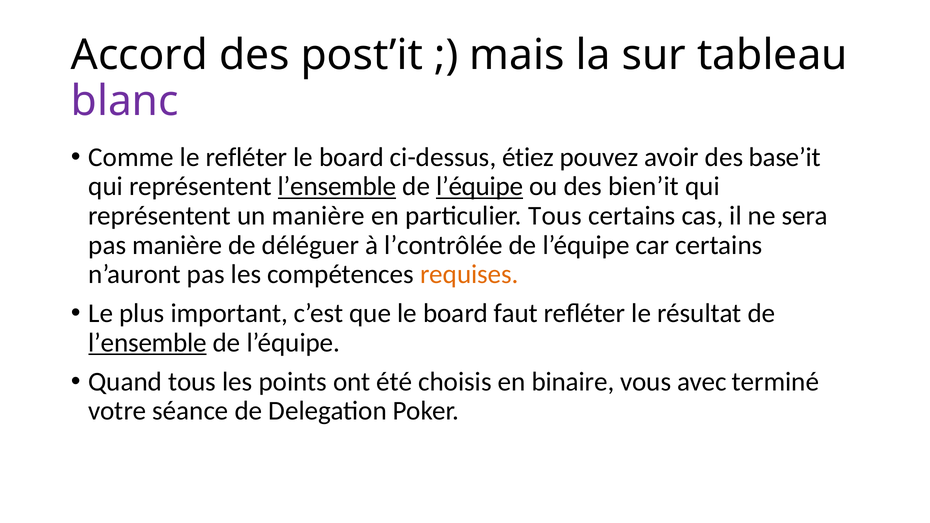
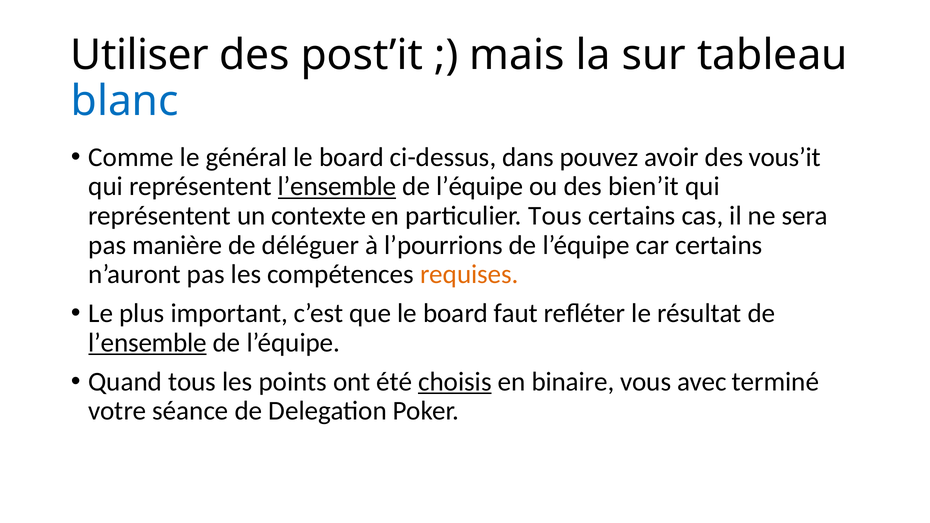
Accord: Accord -> Utiliser
blanc colour: purple -> blue
le refléter: refléter -> général
étiez: étiez -> dans
base’it: base’it -> vous’it
l’équipe at (480, 187) underline: present -> none
un manière: manière -> contexte
l’contrôlée: l’contrôlée -> l’pourrions
choisis underline: none -> present
